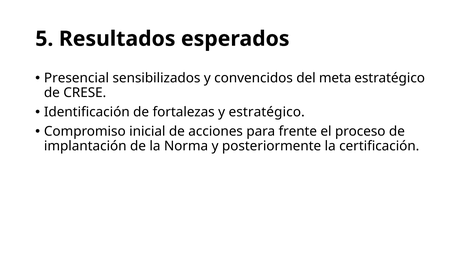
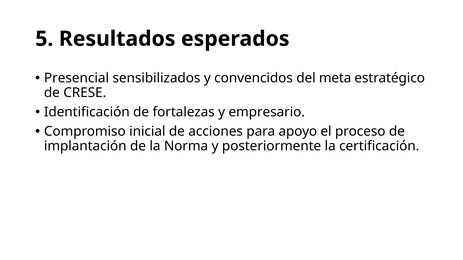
y estratégico: estratégico -> empresario
frente: frente -> apoyo
